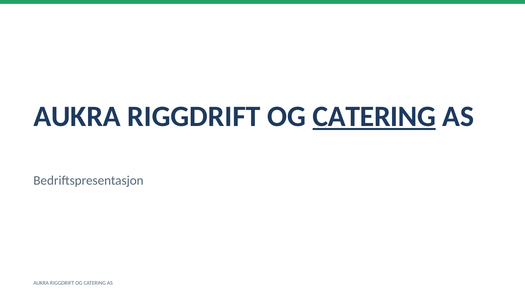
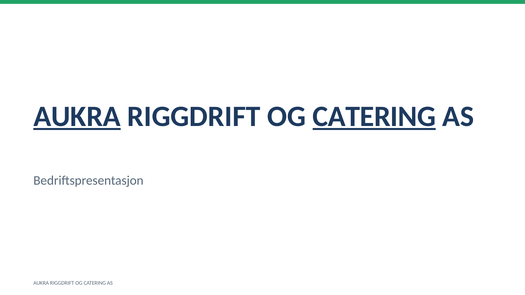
AUKRA at (77, 116) underline: none -> present
